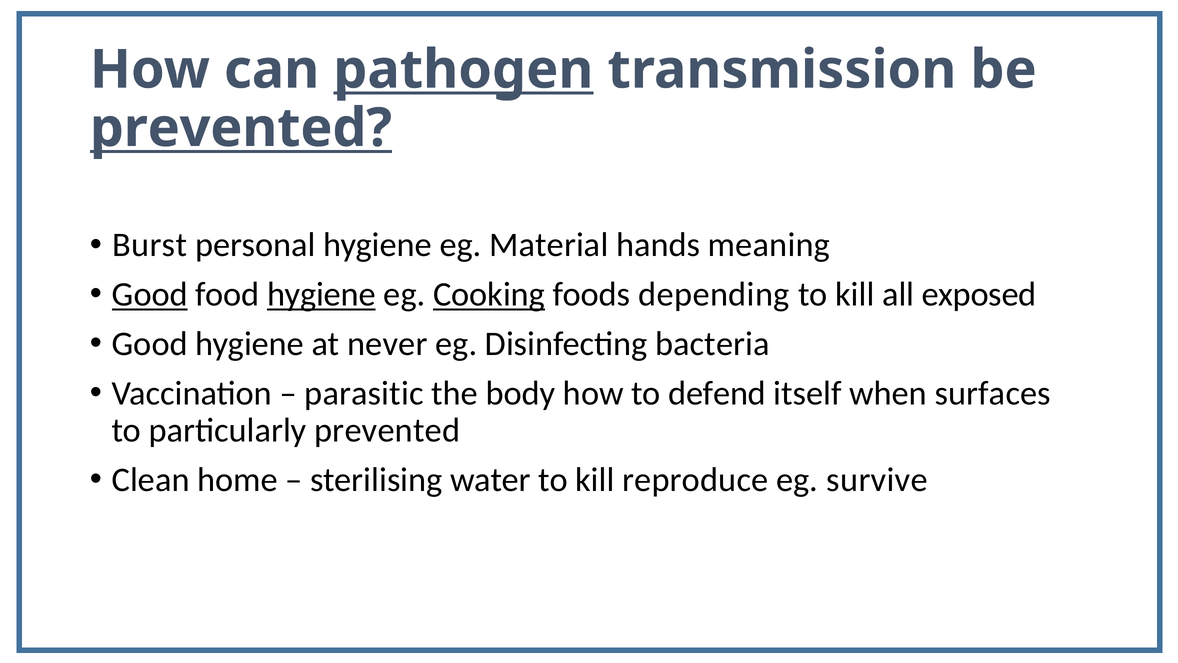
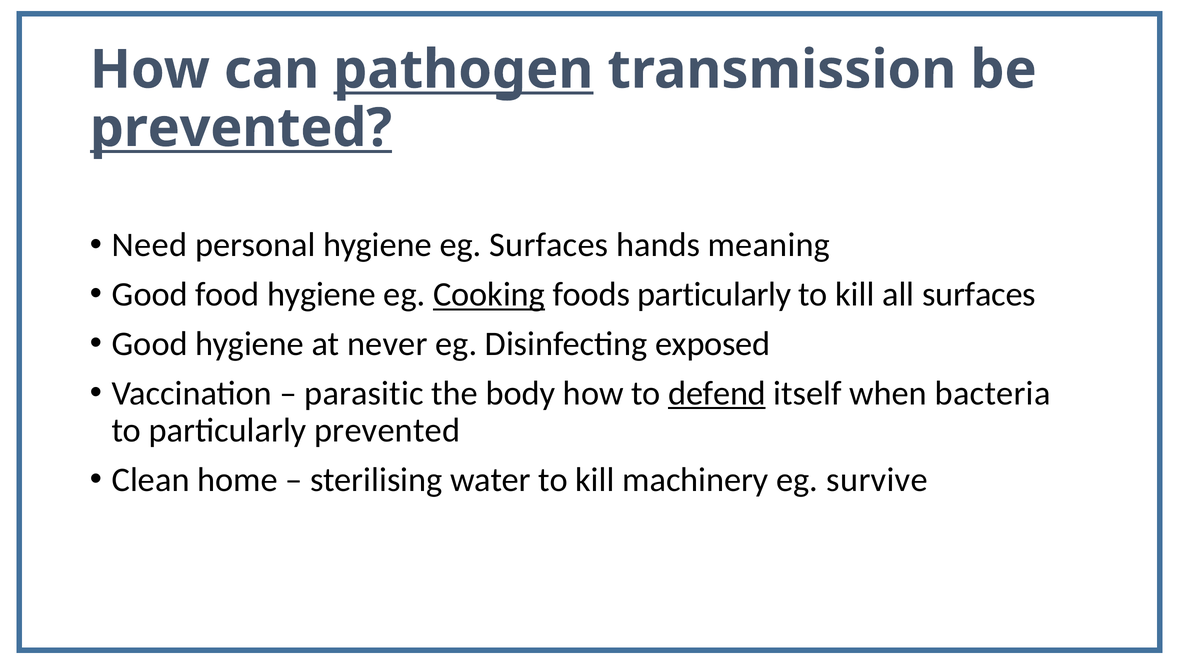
Burst: Burst -> Need
eg Material: Material -> Surfaces
Good at (150, 294) underline: present -> none
hygiene at (321, 294) underline: present -> none
foods depending: depending -> particularly
all exposed: exposed -> surfaces
bacteria: bacteria -> exposed
defend underline: none -> present
surfaces: surfaces -> bacteria
reproduce: reproduce -> machinery
